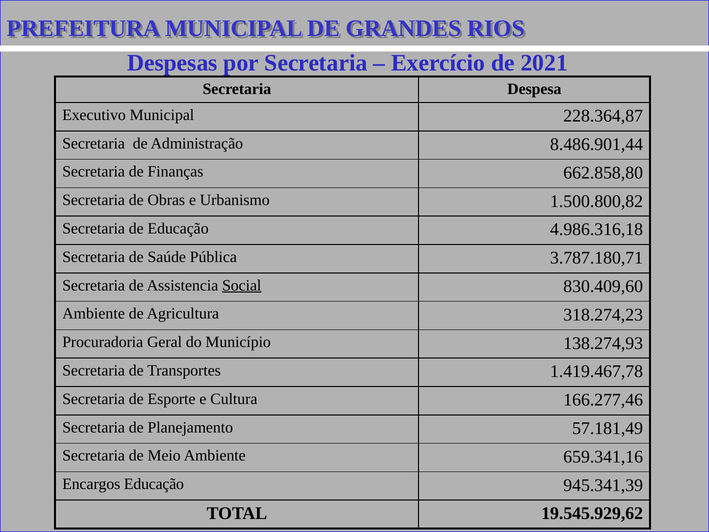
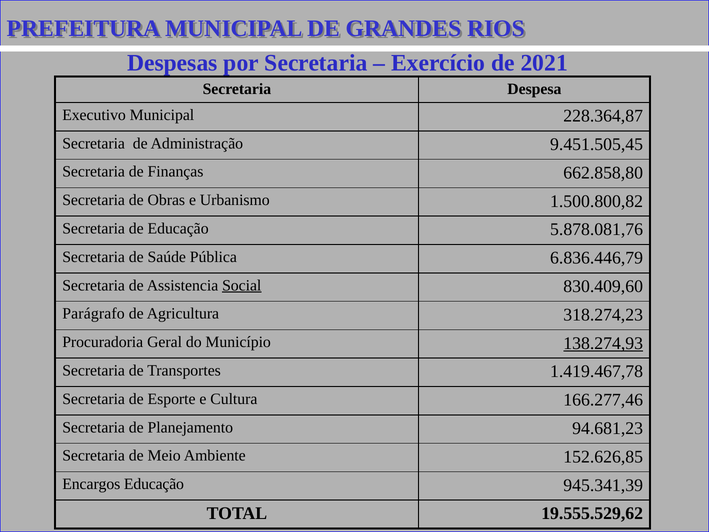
8.486.901,44: 8.486.901,44 -> 9.451.505,45
4.986.316,18: 4.986.316,18 -> 5.878.081,76
3.787.180,71: 3.787.180,71 -> 6.836.446,79
Ambiente at (94, 314): Ambiente -> Parágrafo
138.274,93 underline: none -> present
57.181,49: 57.181,49 -> 94.681,23
659.341,16: 659.341,16 -> 152.626,85
19.545.929,62: 19.545.929,62 -> 19.555.529,62
